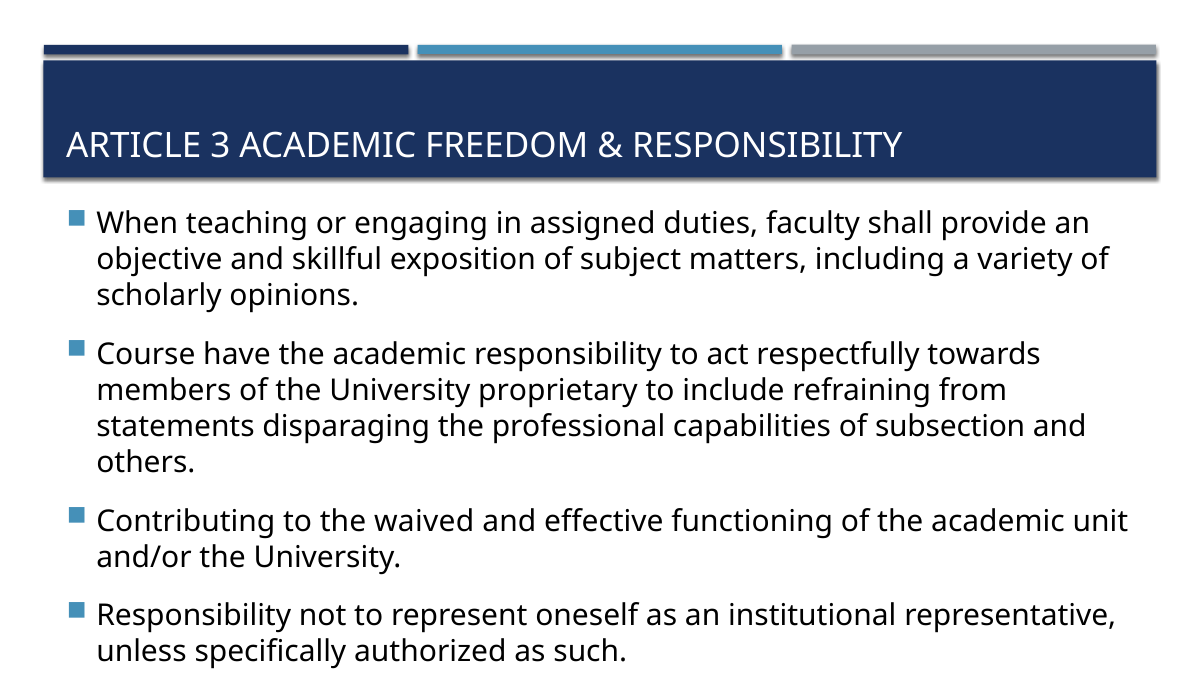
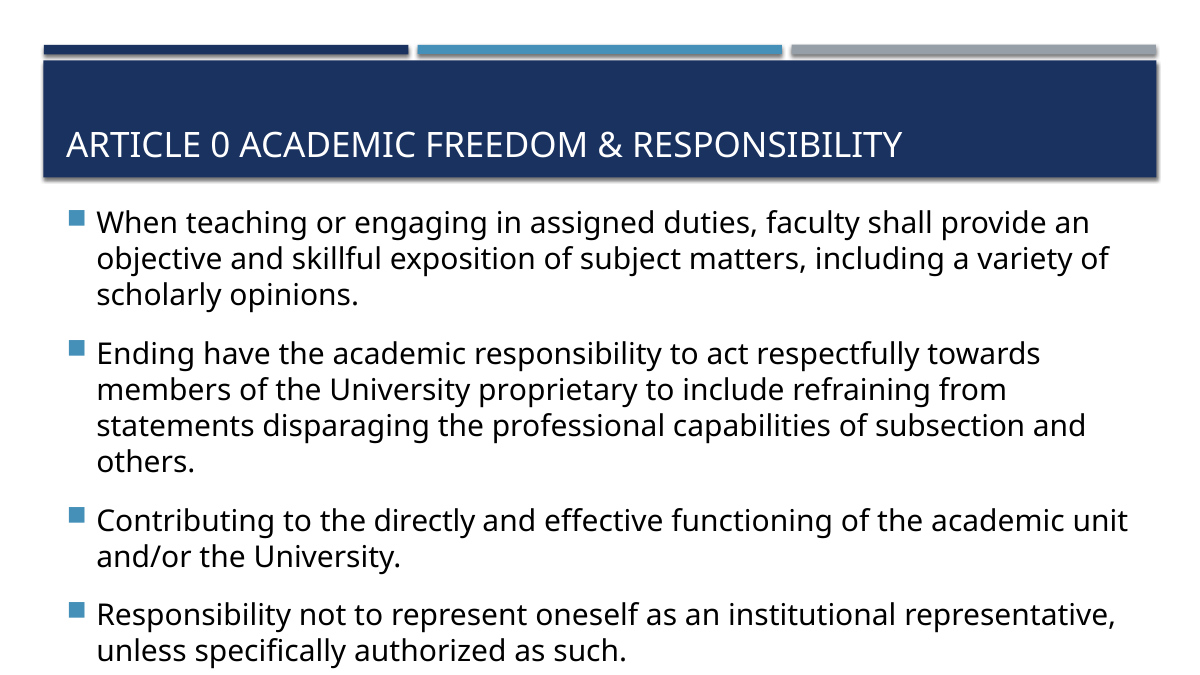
3: 3 -> 0
Course: Course -> Ending
waived: waived -> directly
